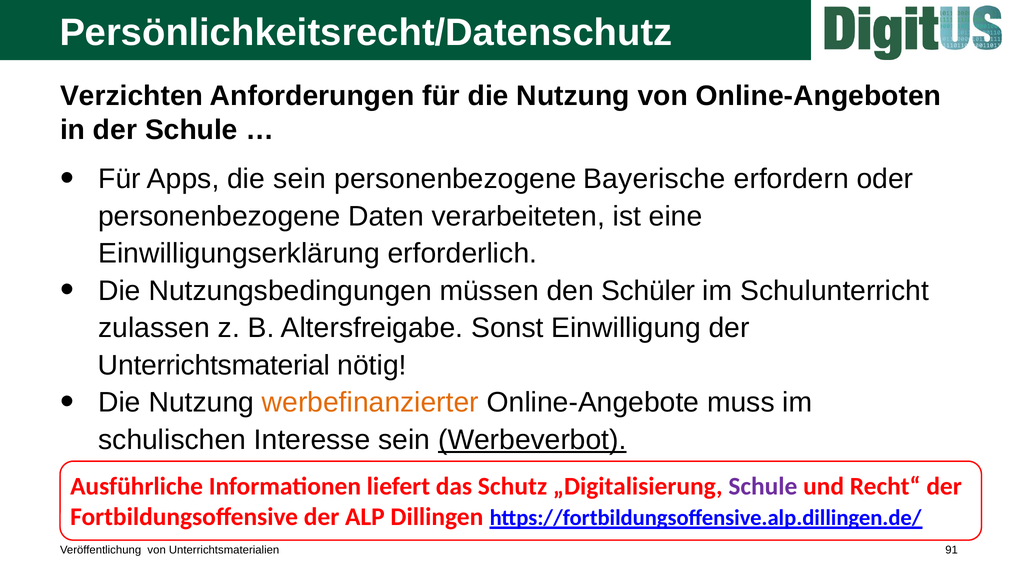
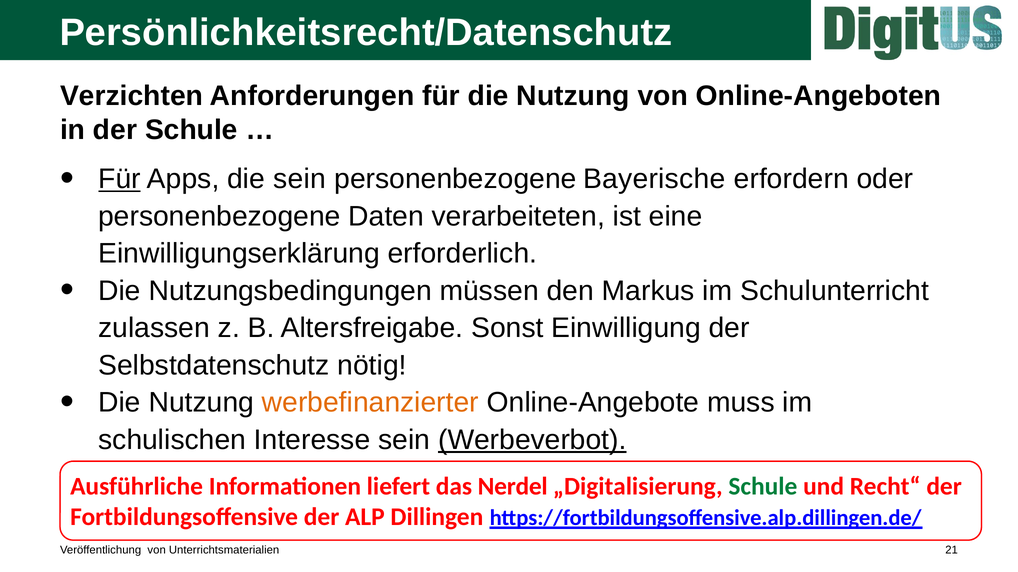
Für at (119, 179) underline: none -> present
Schüler: Schüler -> Markus
Unterrichtsmaterial: Unterrichtsmaterial -> Selbstdatenschutz
Schutz: Schutz -> Nerdel
Schule at (763, 487) colour: purple -> green
91: 91 -> 21
